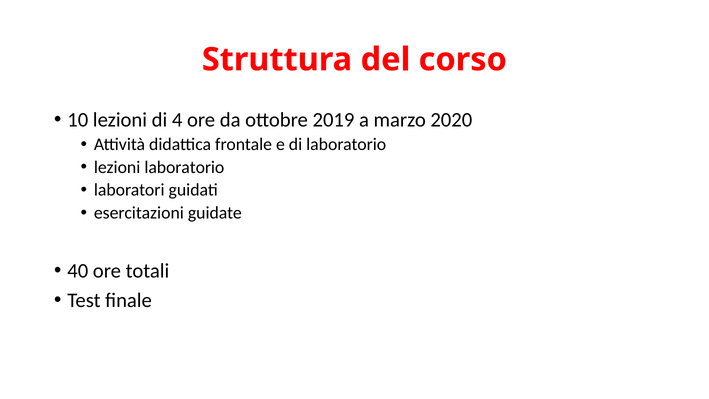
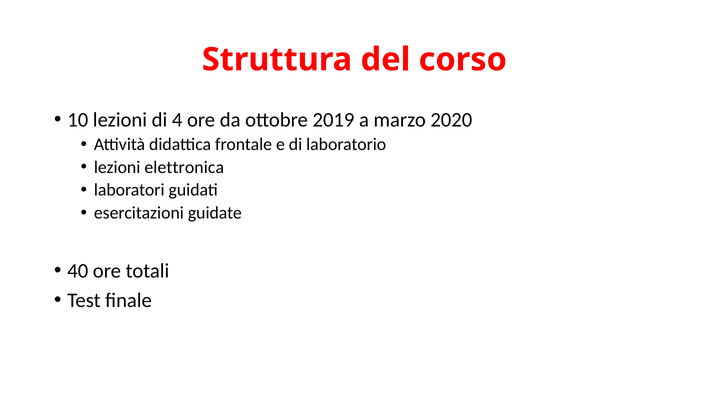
lezioni laboratorio: laboratorio -> elettronica
